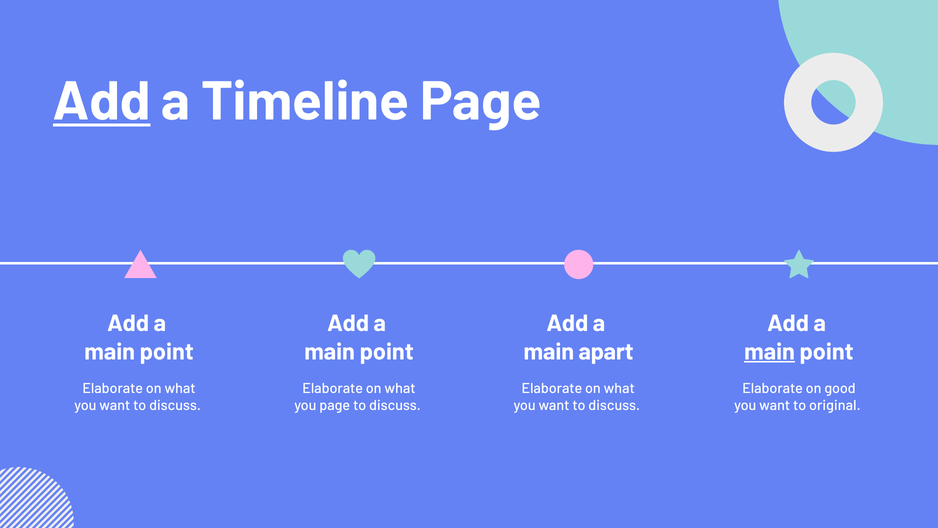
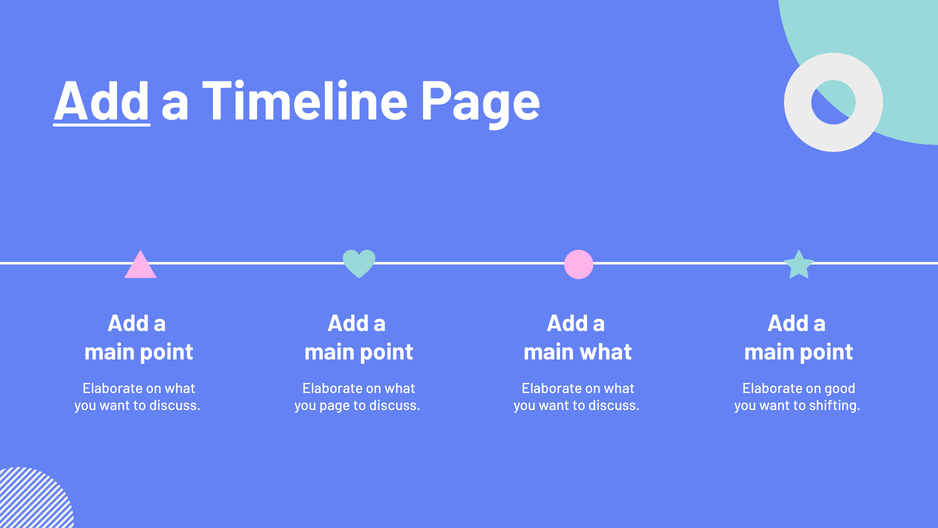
main apart: apart -> what
main at (770, 352) underline: present -> none
original: original -> shifting
